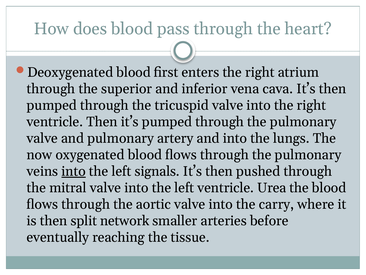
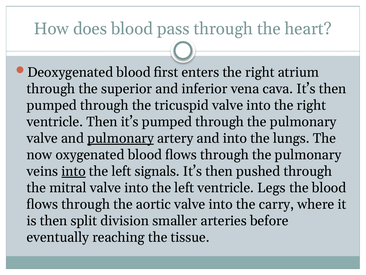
pulmonary at (121, 138) underline: none -> present
Urea: Urea -> Legs
network: network -> division
